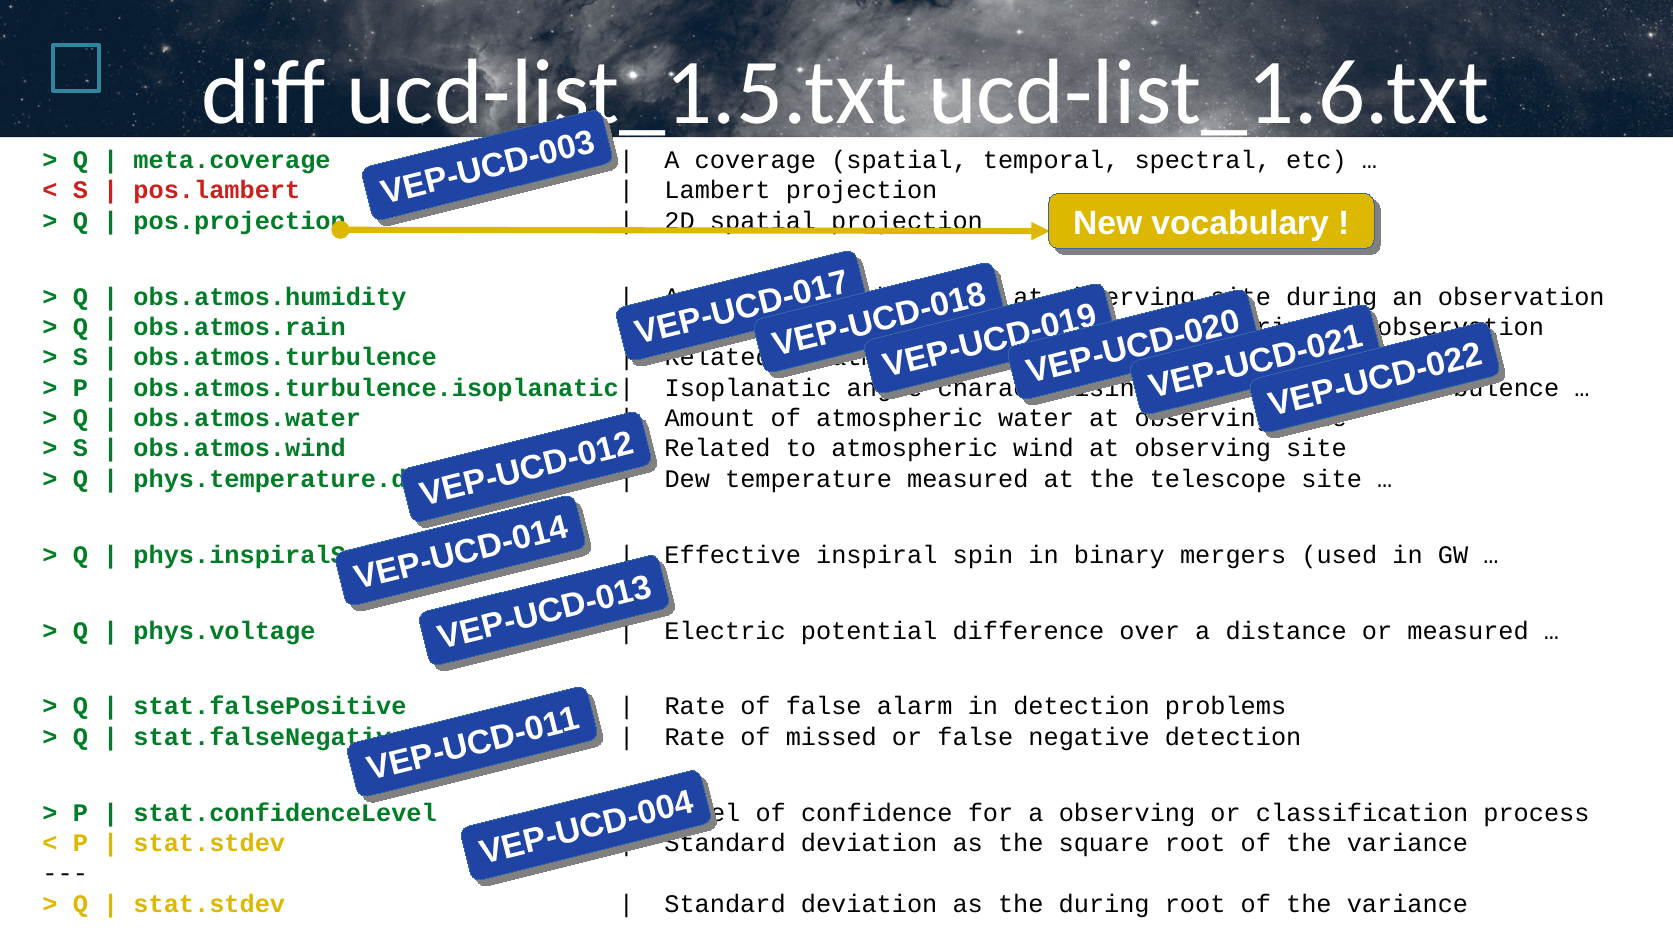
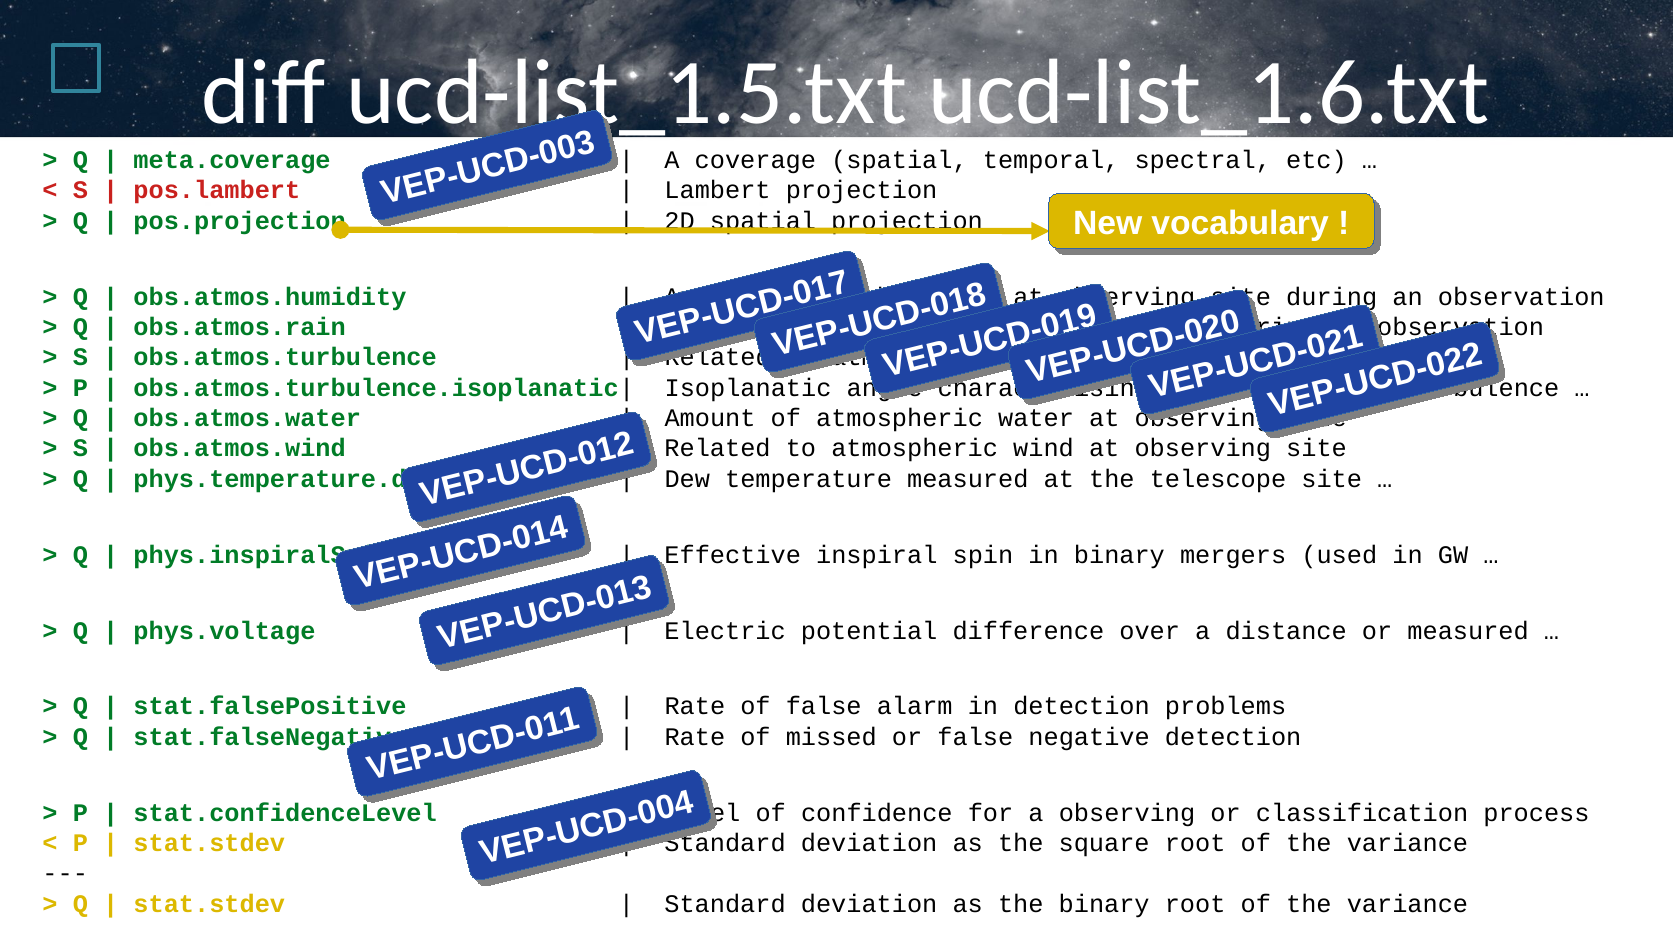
the during: during -> binary
